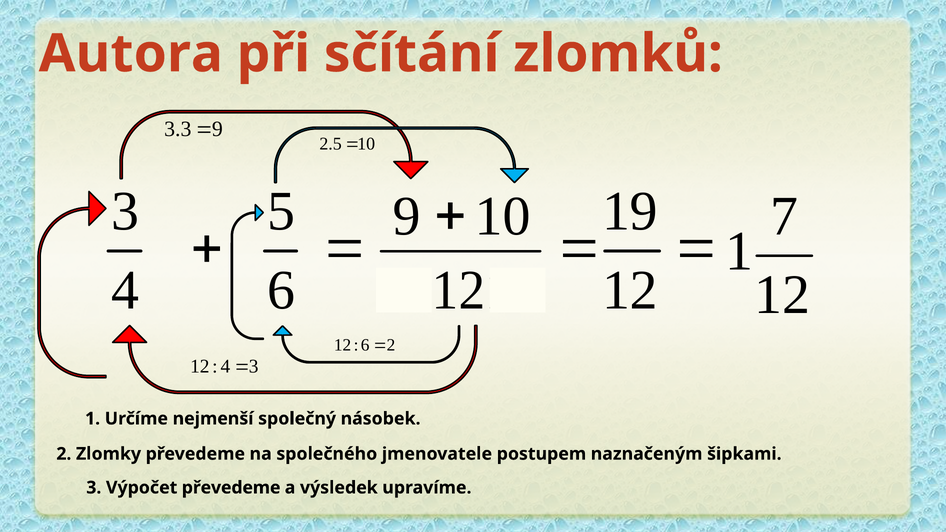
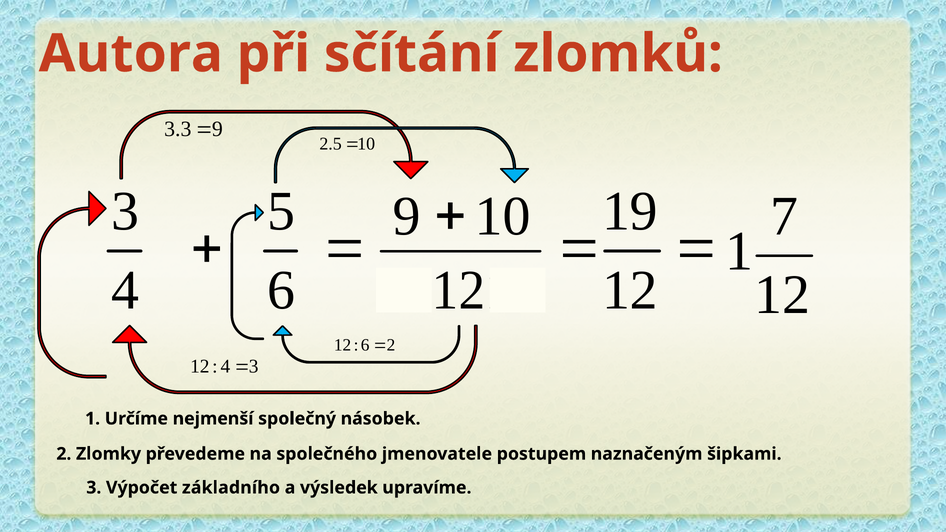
Výpočet převedeme: převedeme -> základního
